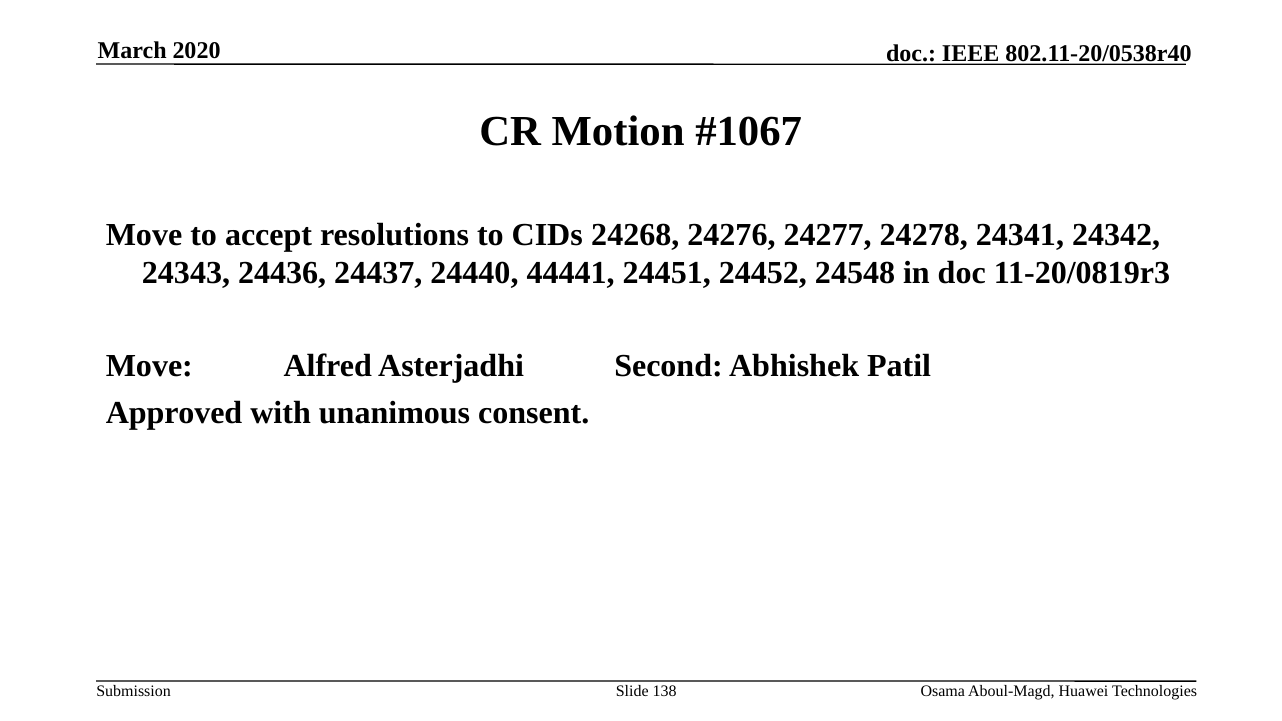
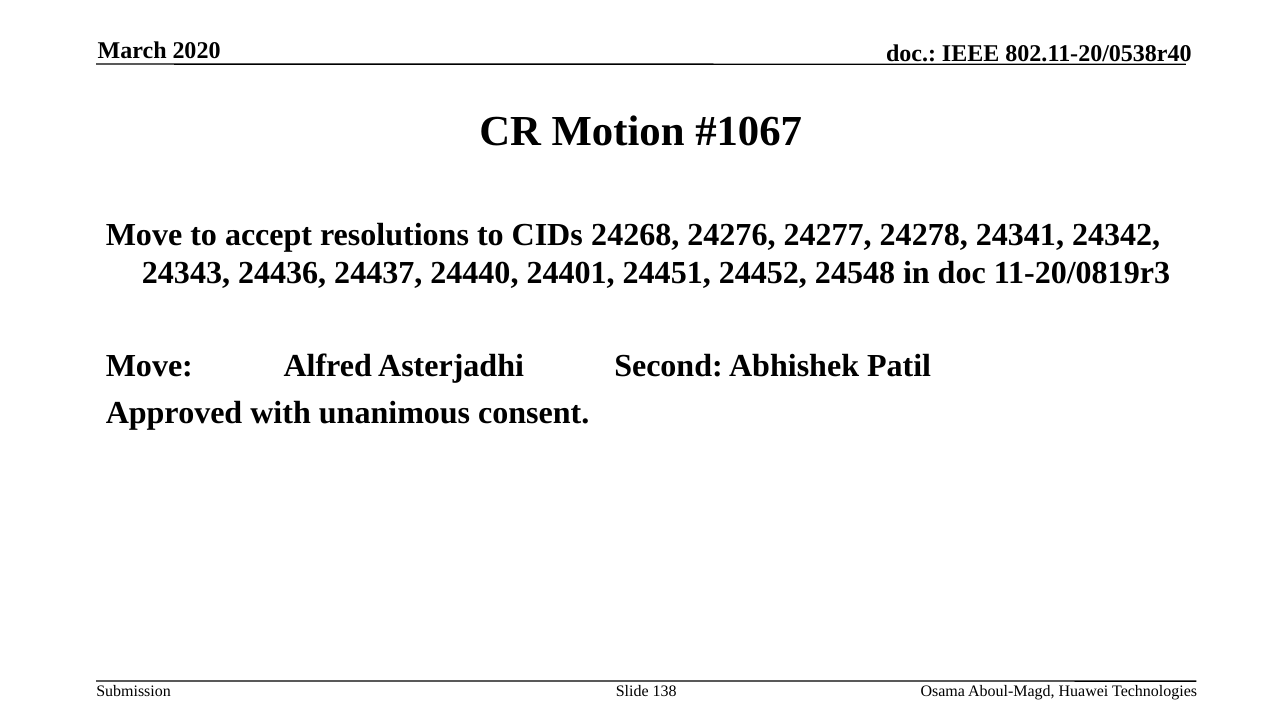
44441: 44441 -> 24401
